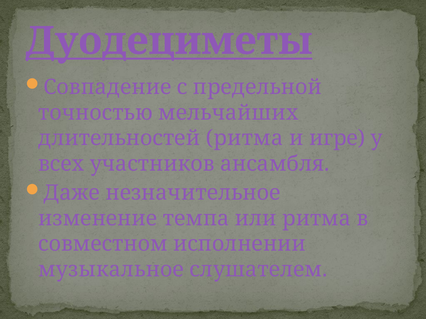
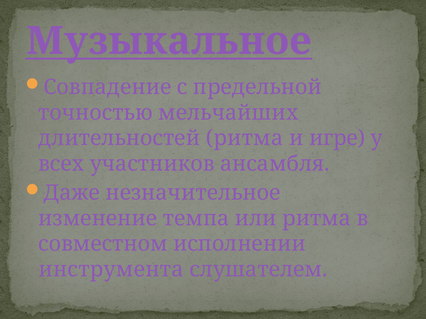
Дуодециметы: Дуодециметы -> Музыкальное
музыкальное: музыкальное -> инструмента
